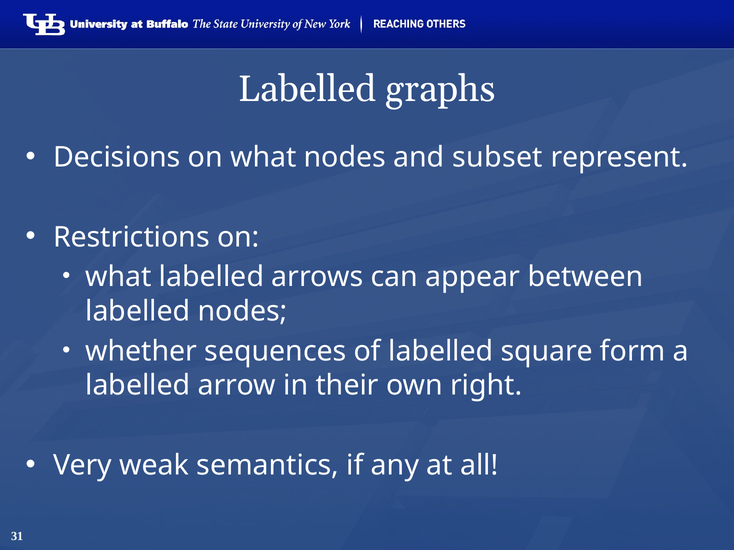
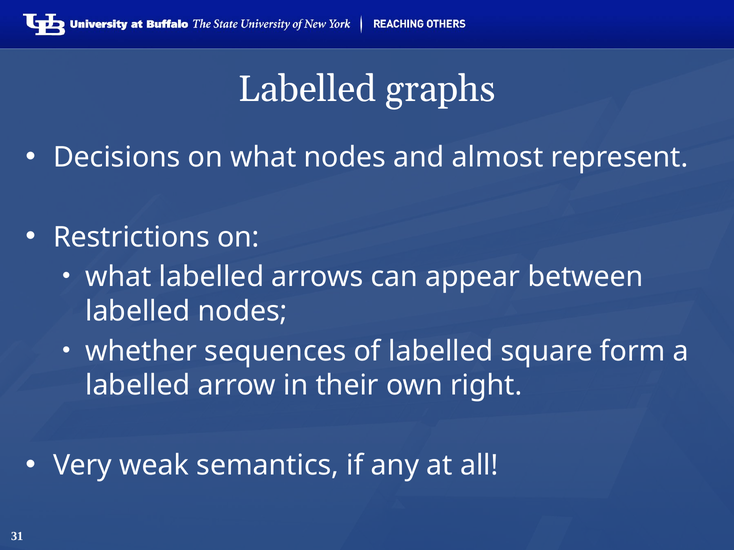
subset: subset -> almost
